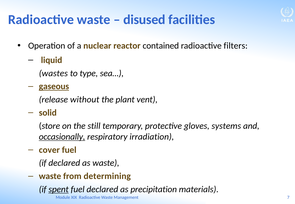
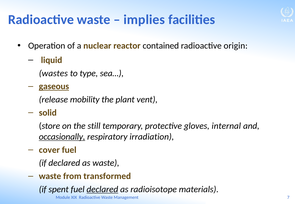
disused: disused -> implies
filters: filters -> origin
without: without -> mobility
systems: systems -> internal
determining: determining -> transformed
spent underline: present -> none
declared at (102, 190) underline: none -> present
precipitation: precipitation -> radioisotope
